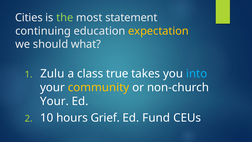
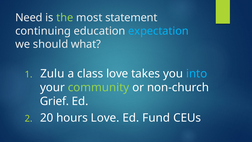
Cities: Cities -> Need
expectation colour: yellow -> light blue
class true: true -> love
community colour: yellow -> light green
Your at (54, 101): Your -> Grief
10: 10 -> 20
hours Grief: Grief -> Love
